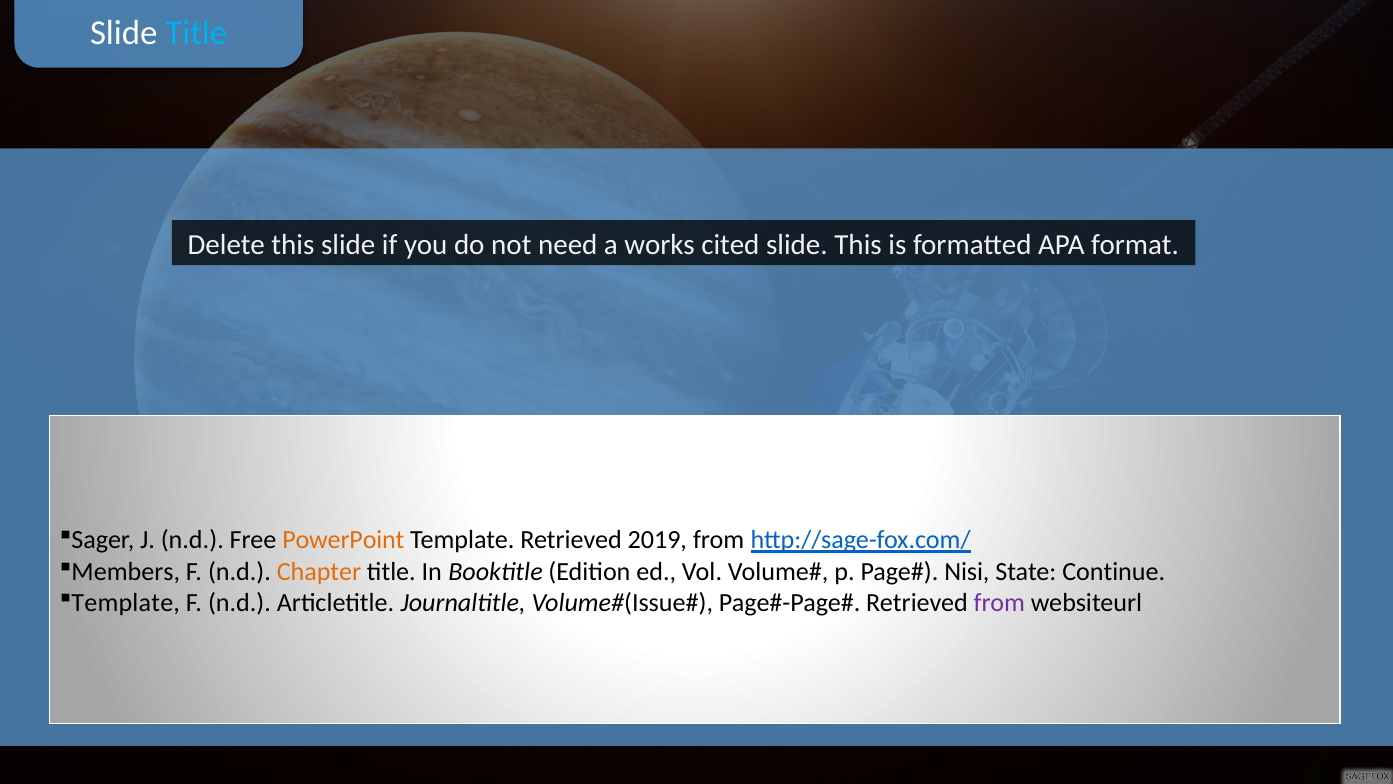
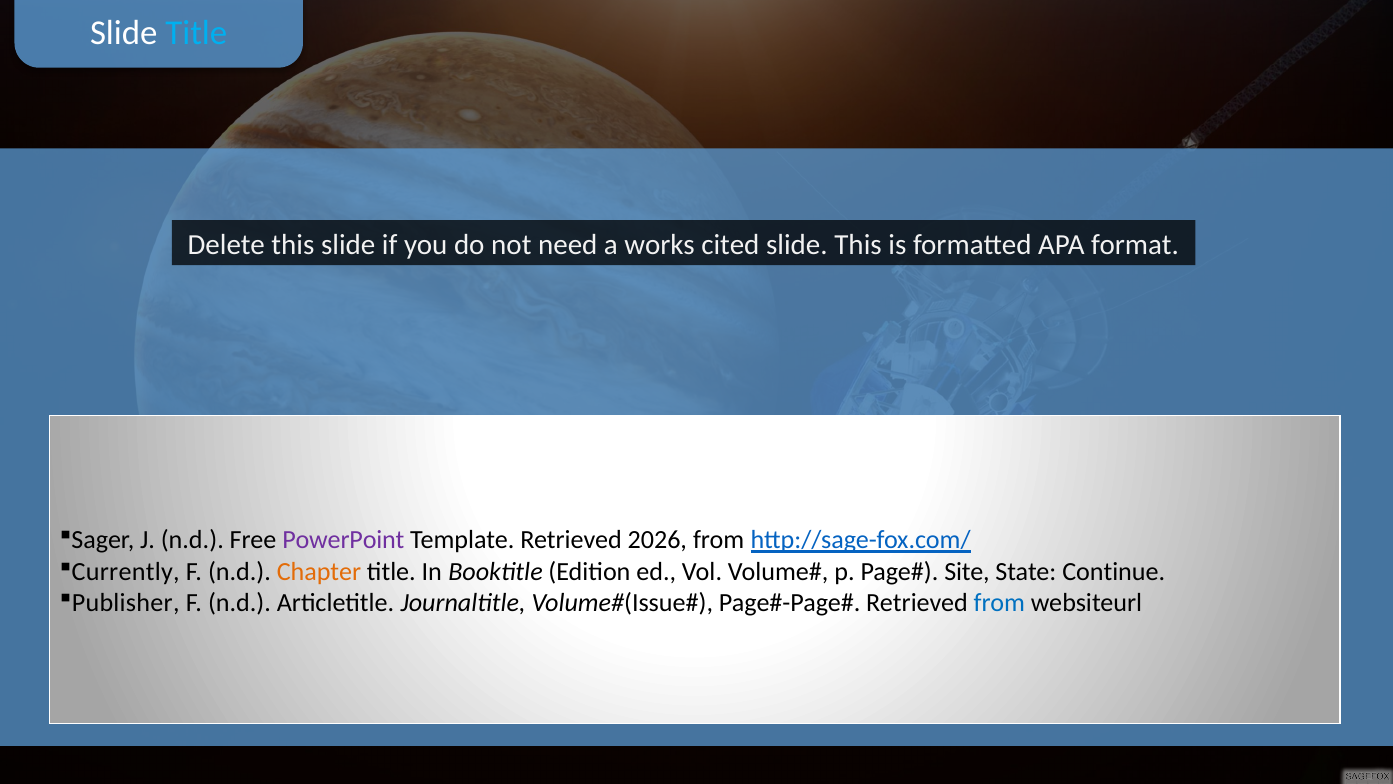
PowerPoint colour: orange -> purple
2019: 2019 -> 2026
Members: Members -> Currently
Nisi: Nisi -> Site
Template at (126, 603): Template -> Publisher
from at (999, 603) colour: purple -> blue
